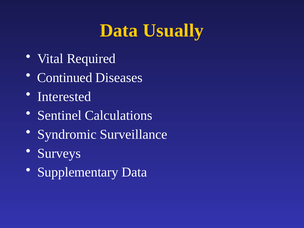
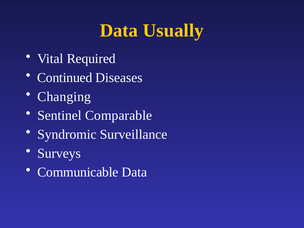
Interested: Interested -> Changing
Calculations: Calculations -> Comparable
Supplementary: Supplementary -> Communicable
